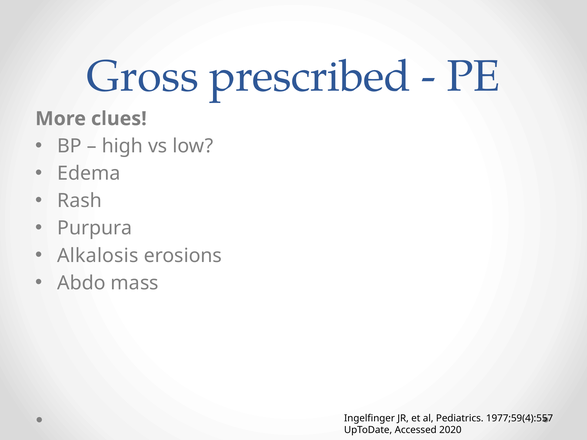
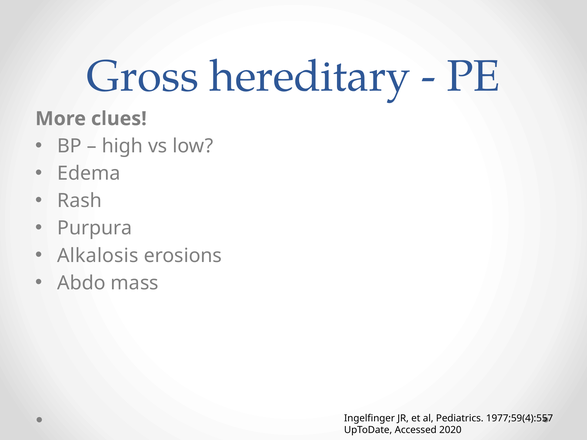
prescribed: prescribed -> hereditary
